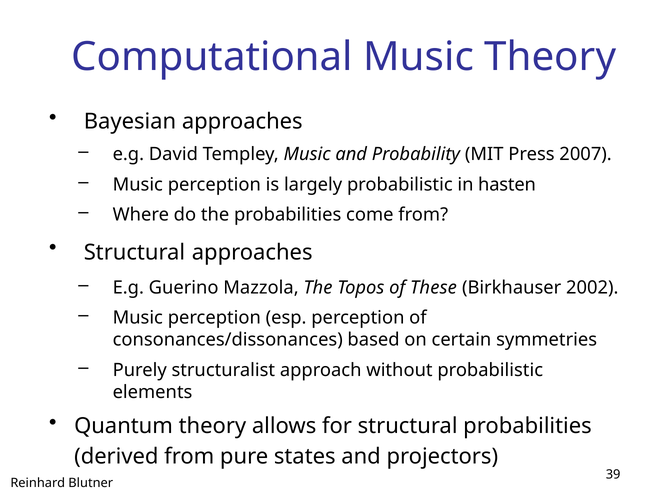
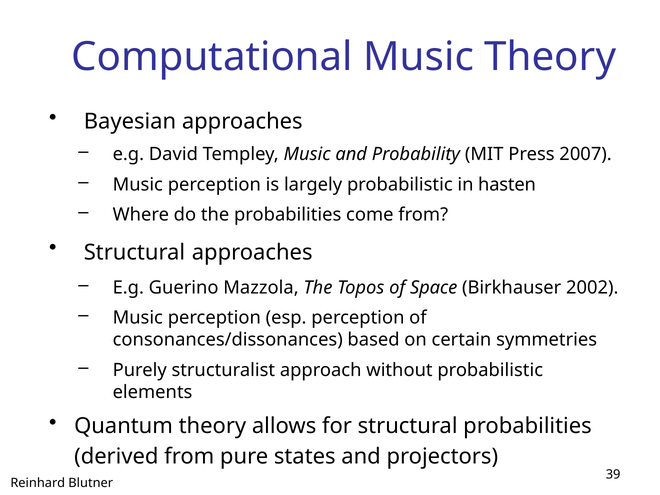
These: These -> Space
